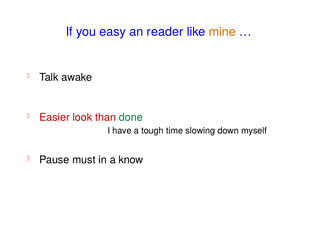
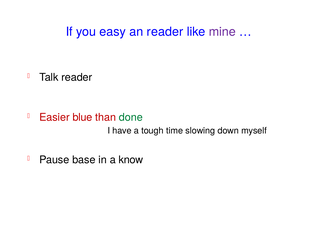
mine colour: orange -> purple
Talk awake: awake -> reader
look: look -> blue
must: must -> base
